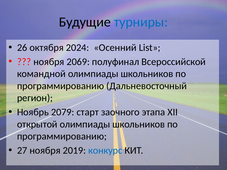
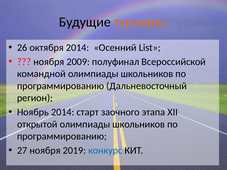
турниры colour: blue -> orange
октября 2024: 2024 -> 2014
2069: 2069 -> 2009
Ноябрь 2079: 2079 -> 2014
